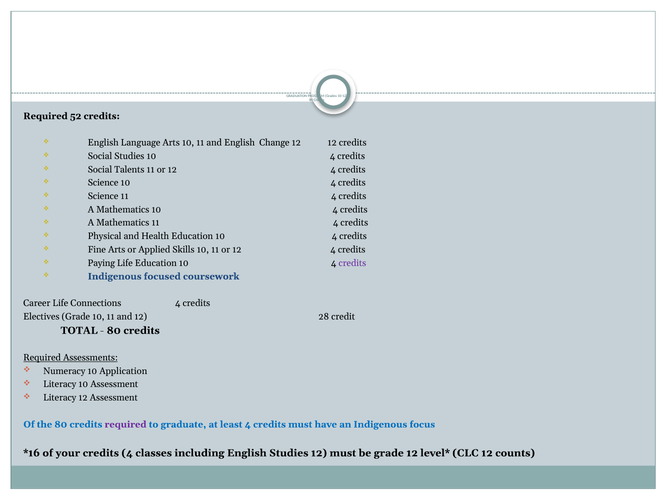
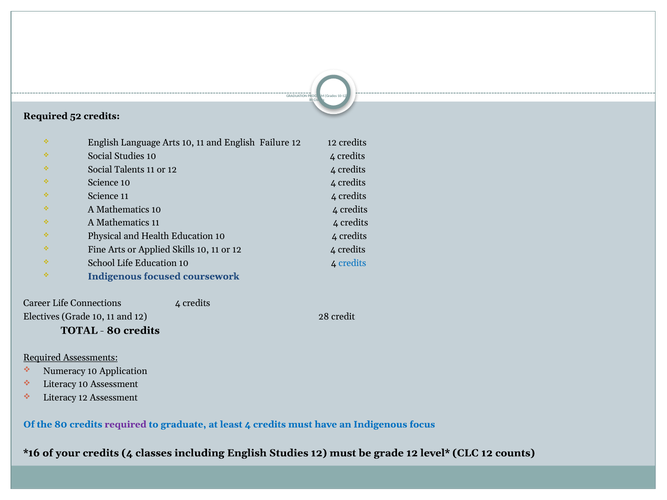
Change: Change -> Failure
Paying: Paying -> School
credits at (352, 263) colour: purple -> blue
